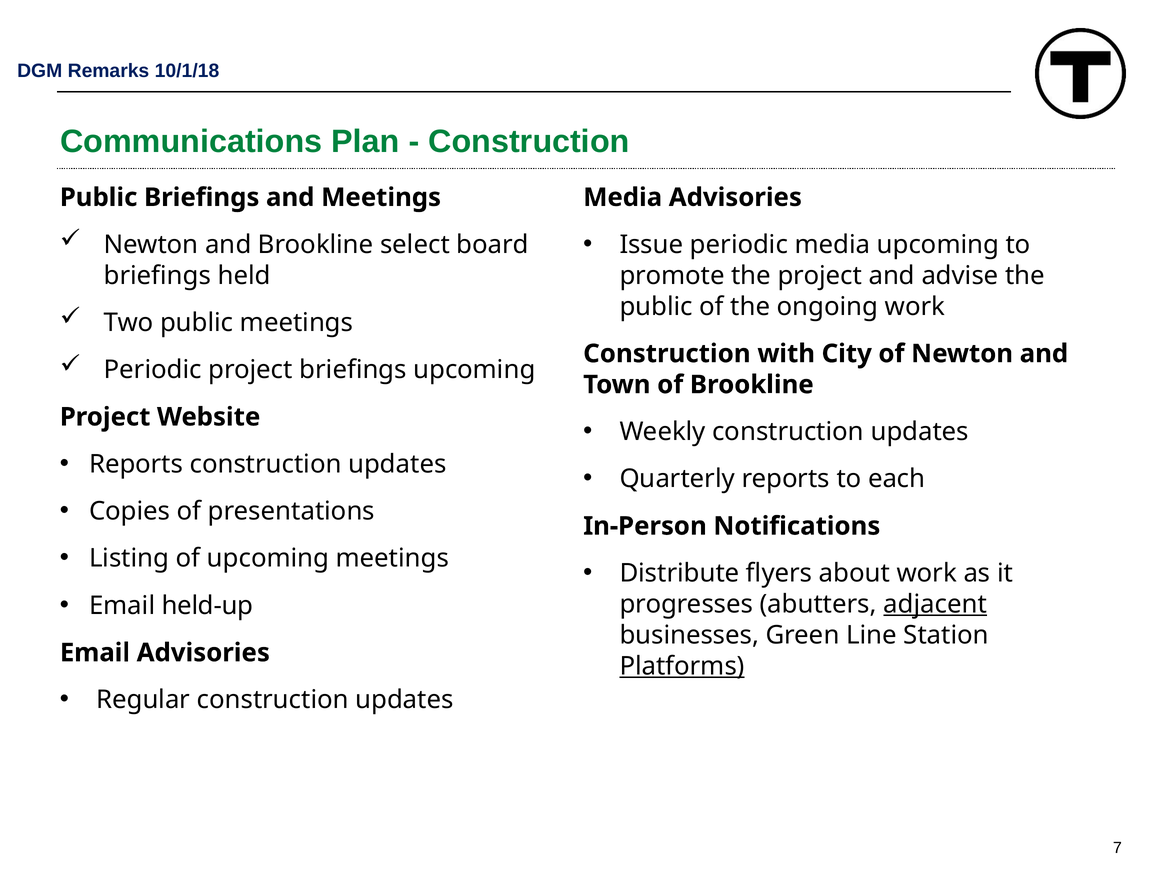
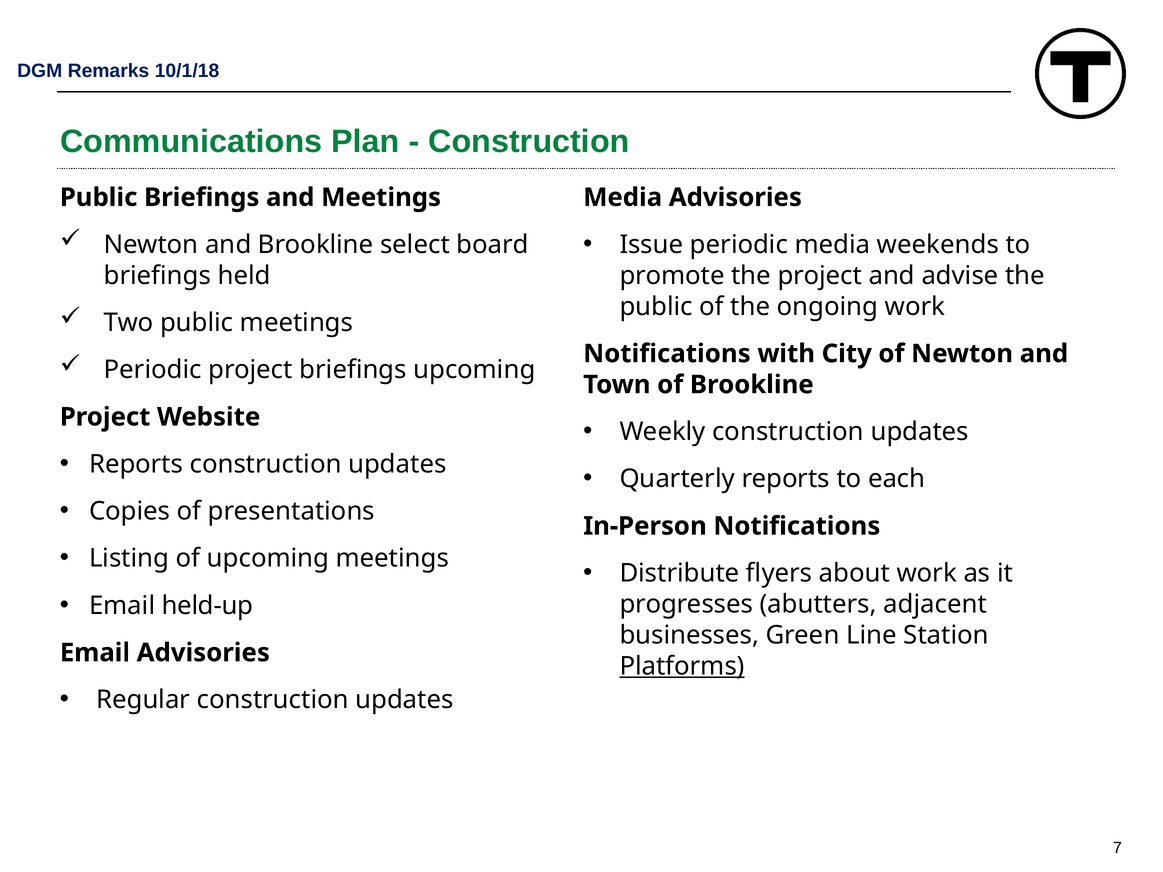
media upcoming: upcoming -> weekends
Construction at (667, 354): Construction -> Notifications
adjacent underline: present -> none
